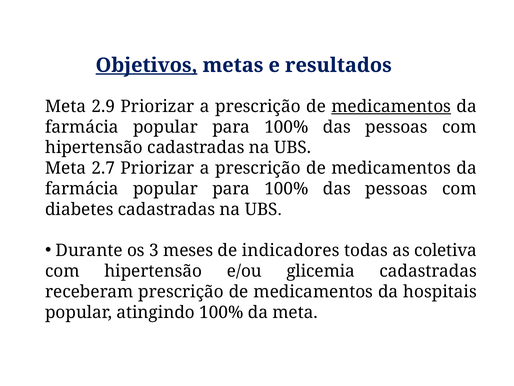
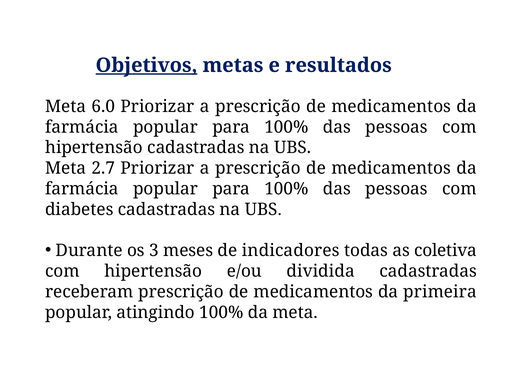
2.9: 2.9 -> 6.0
medicamentos at (391, 106) underline: present -> none
glicemia: glicemia -> dividida
hospitais: hospitais -> primeira
